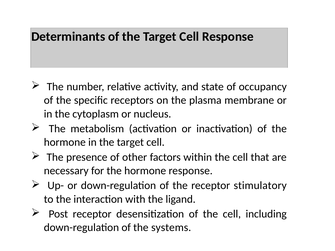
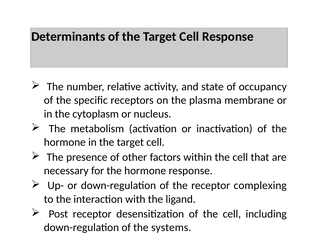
stimulatory: stimulatory -> complexing
